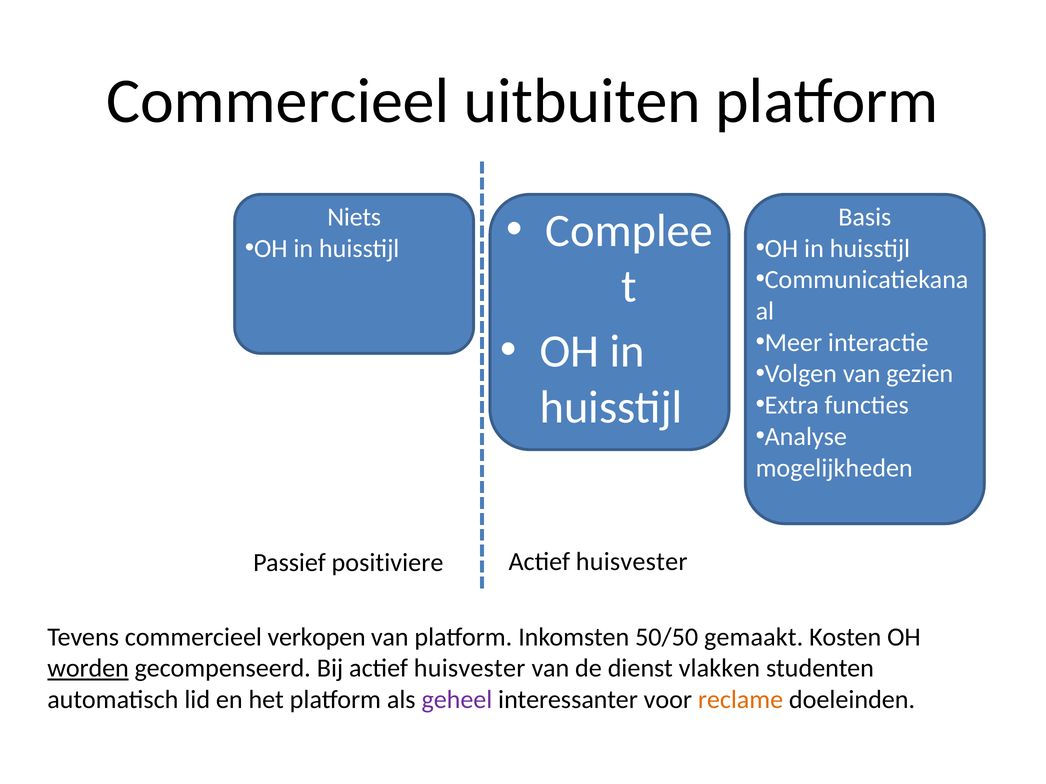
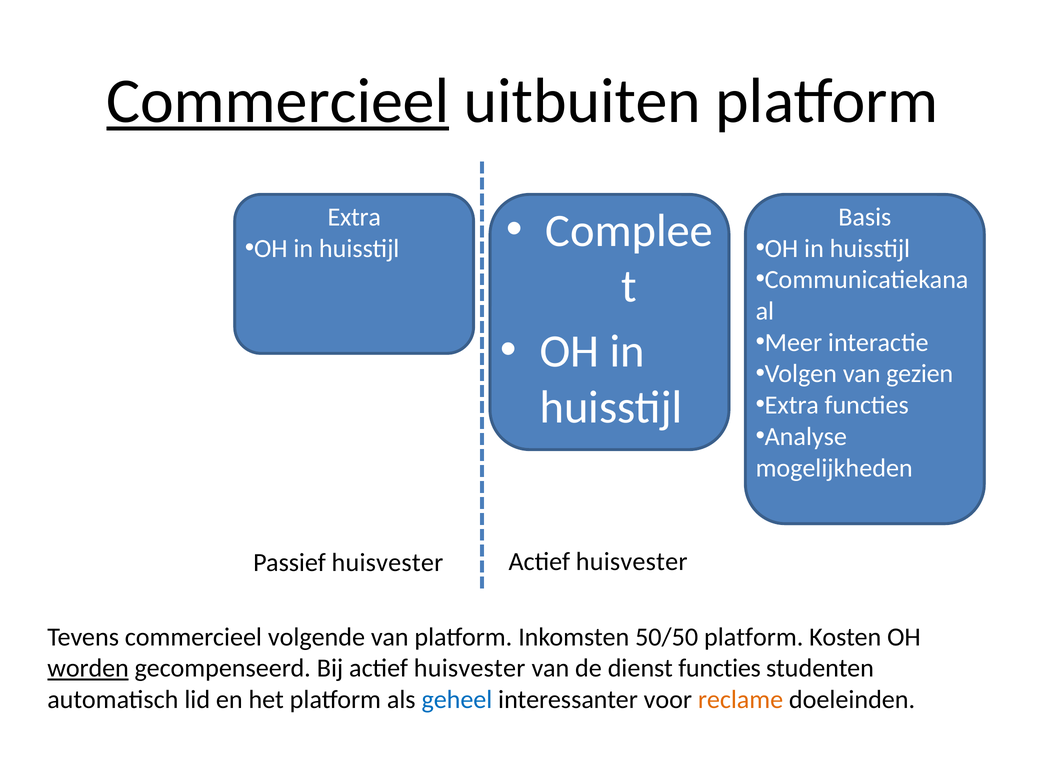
Commercieel at (278, 101) underline: none -> present
Niets at (354, 217): Niets -> Extra
Passief positiviere: positiviere -> huisvester
verkopen: verkopen -> volgende
50/50 gemaakt: gemaakt -> platform
vlakken at (719, 669): vlakken -> functies
geheel colour: purple -> blue
